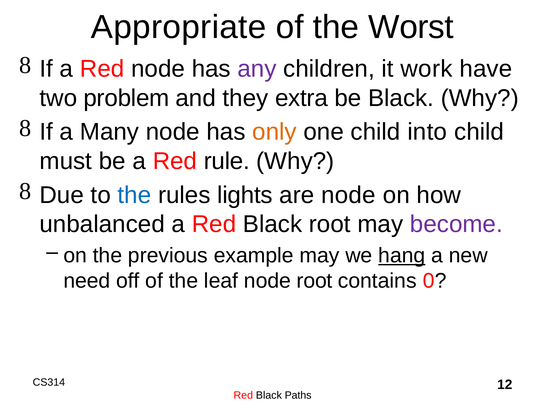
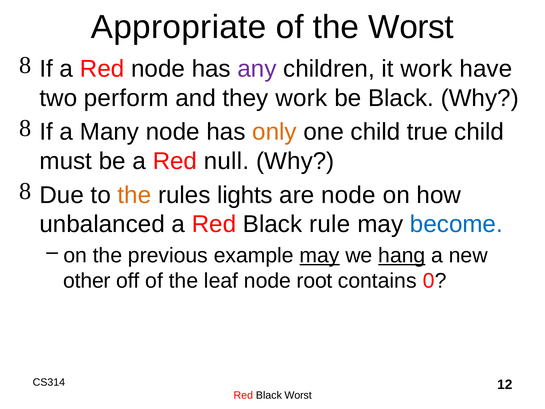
problem: problem -> perform
they extra: extra -> work
into: into -> true
rule: rule -> null
the at (134, 195) colour: blue -> orange
Black root: root -> rule
become colour: purple -> blue
may at (320, 255) underline: none -> present
need: need -> other
Black Paths: Paths -> Worst
